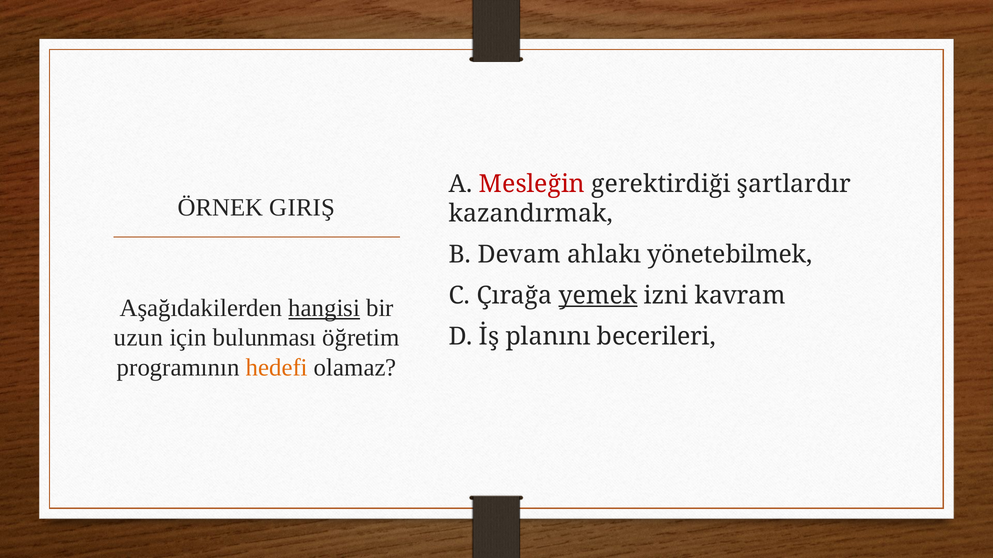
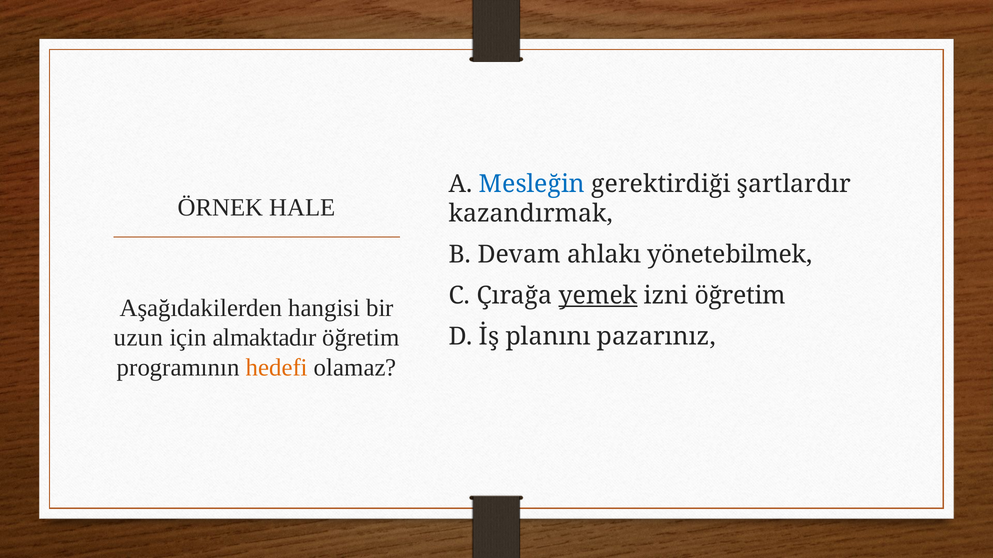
Mesleğin colour: red -> blue
GIRIŞ: GIRIŞ -> HALE
izni kavram: kavram -> öğretim
hangisi underline: present -> none
bulunması: bulunması -> almaktadır
becerileri: becerileri -> pazarınız
